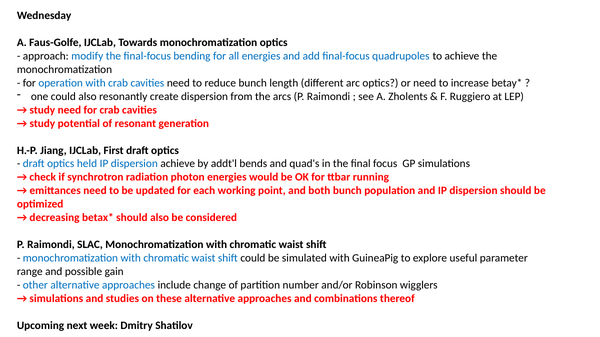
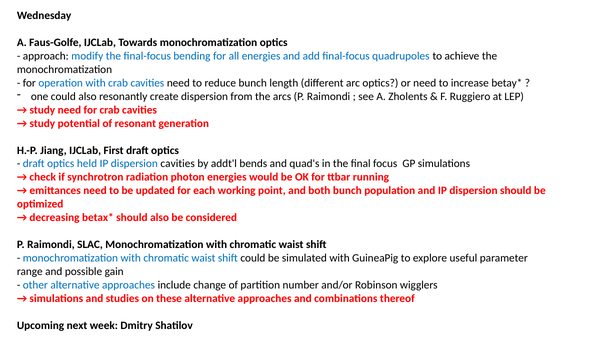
dispersion achieve: achieve -> cavities
